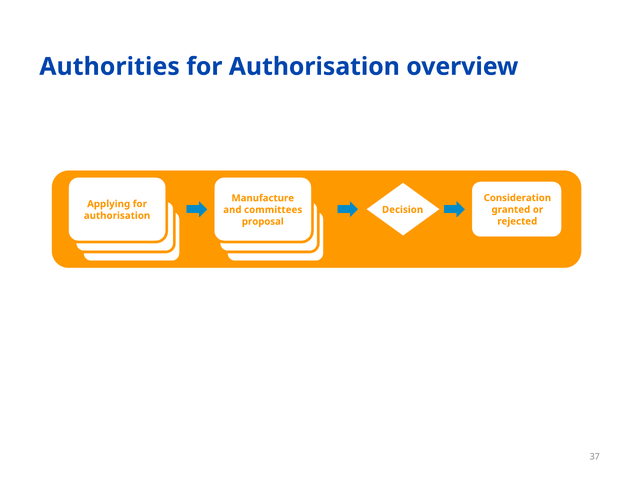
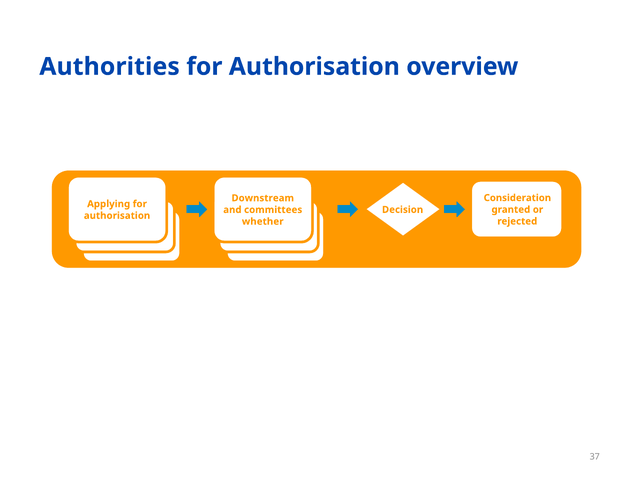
Manufacture: Manufacture -> Downstream
proposal: proposal -> whether
